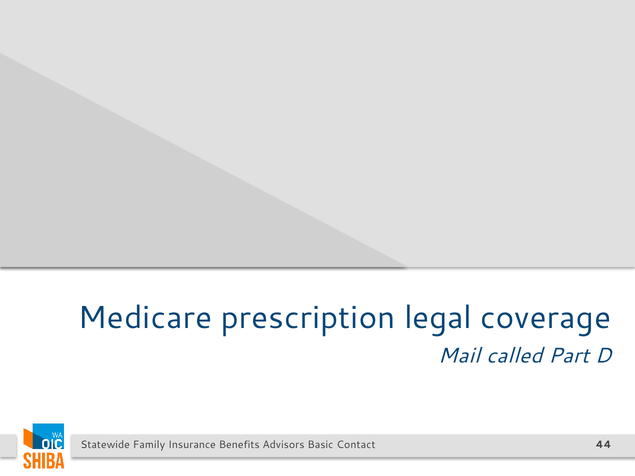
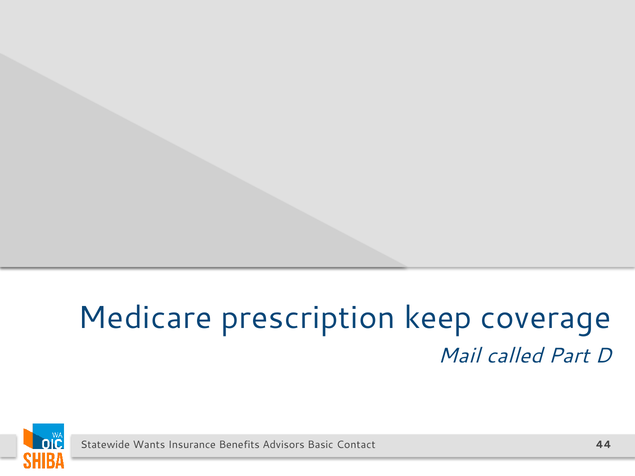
legal: legal -> keep
Family: Family -> Wants
